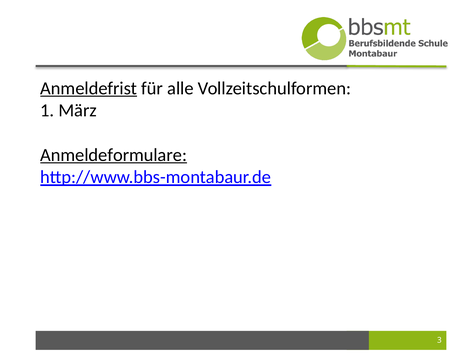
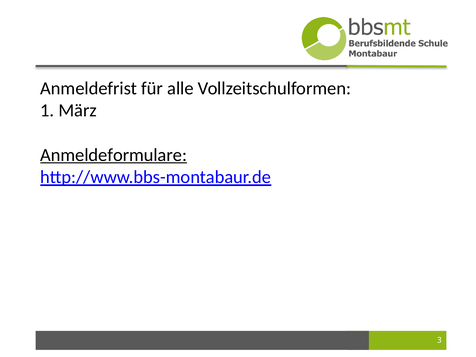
Anmeldefrist underline: present -> none
